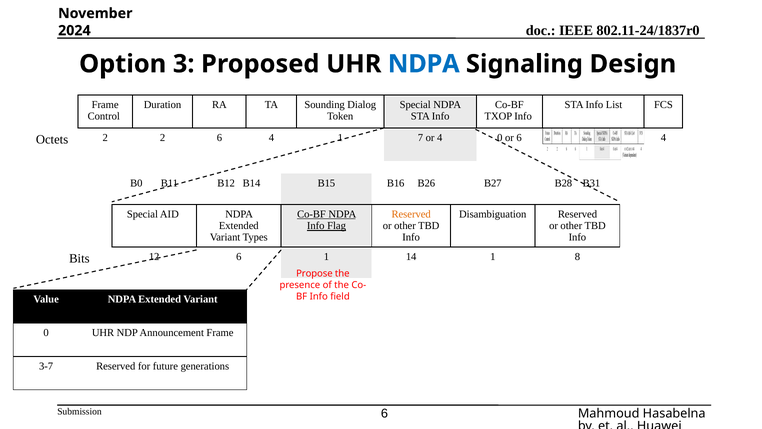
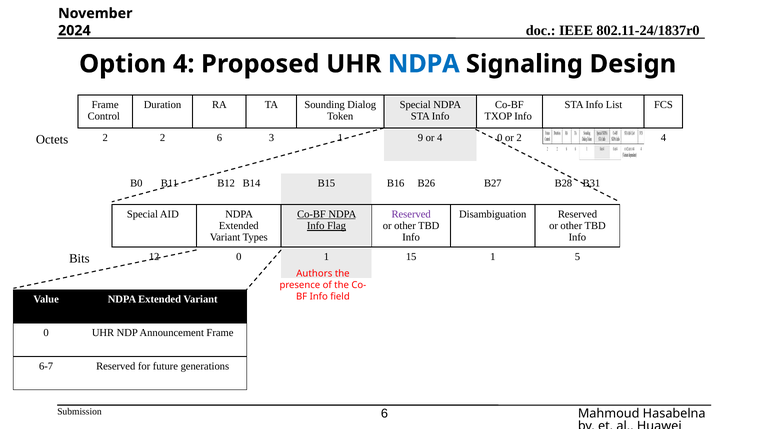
Option 3: 3 -> 4
4 at (271, 138): 4 -> 3
7: 7 -> 9
or 6: 6 -> 2
Reserved at (411, 214) colour: orange -> purple
12 6: 6 -> 0
14: 14 -> 15
8: 8 -> 5
Propose: Propose -> Authors
3-7: 3-7 -> 6-7
